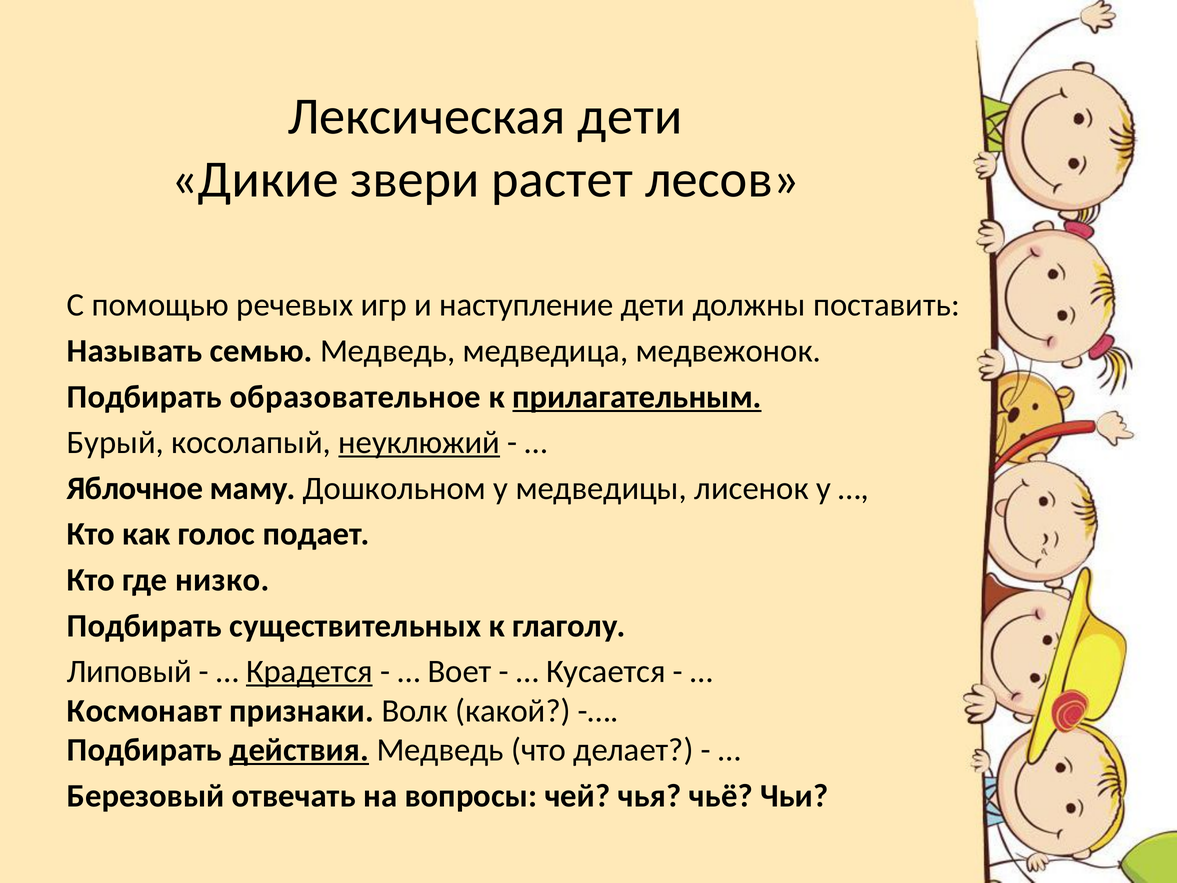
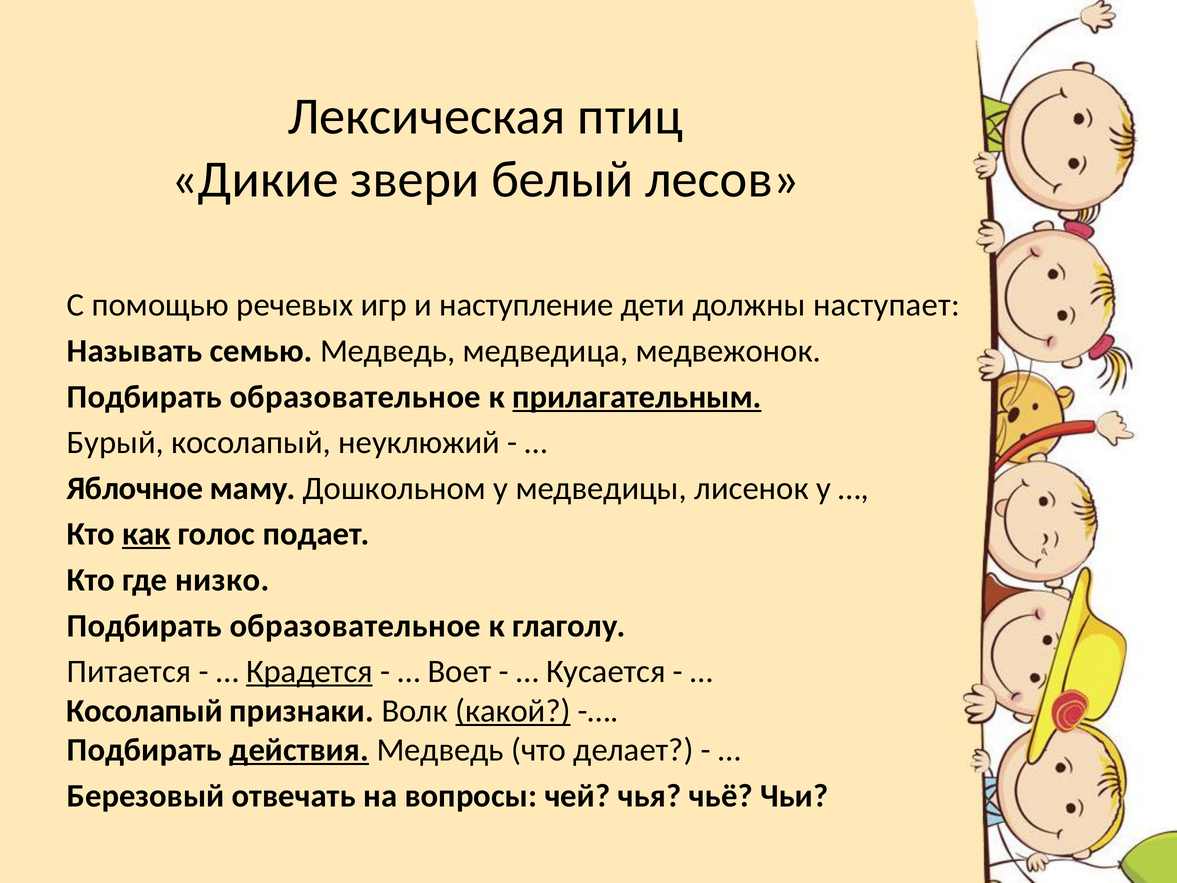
Лексическая дети: дети -> птиц
растет: растет -> белый
поставить: поставить -> наступает
неуклюжий underline: present -> none
как underline: none -> present
существительных at (355, 626): существительных -> образовательное
Липовый: Липовый -> Питается
Космонавт at (144, 711): Космонавт -> Косолапый
какой underline: none -> present
